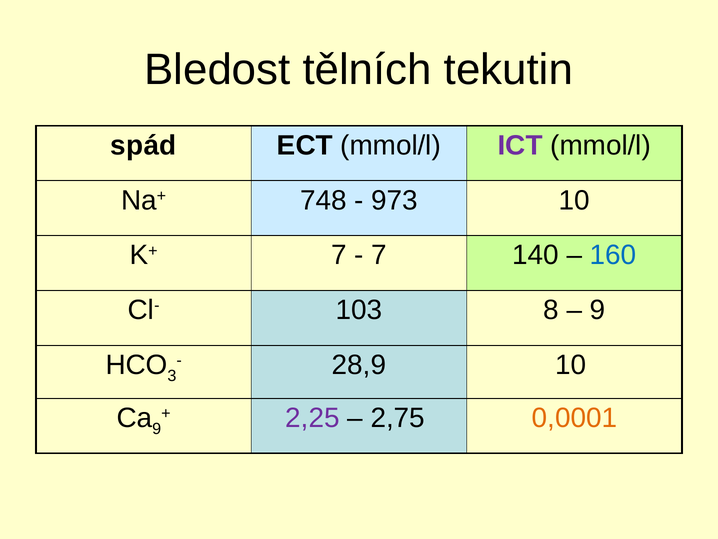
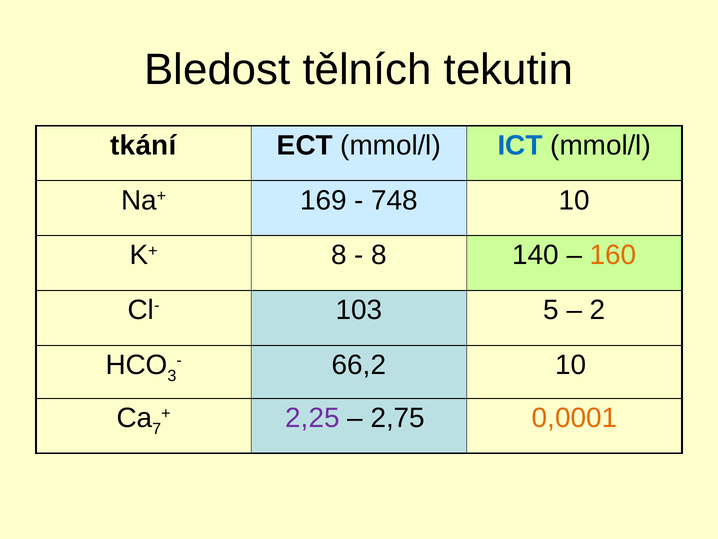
spád: spád -> tkání
ICT colour: purple -> blue
748: 748 -> 169
973: 973 -> 748
K+ 7: 7 -> 8
7 at (379, 255): 7 -> 8
160 colour: blue -> orange
8: 8 -> 5
9 at (598, 310): 9 -> 2
28,9: 28,9 -> 66,2
9 at (157, 428): 9 -> 7
